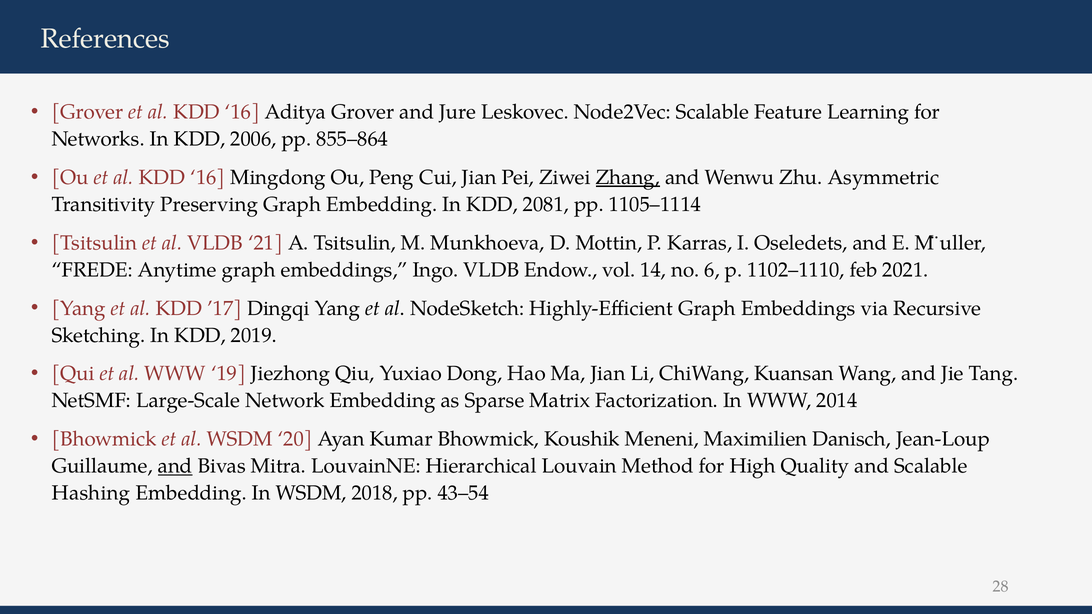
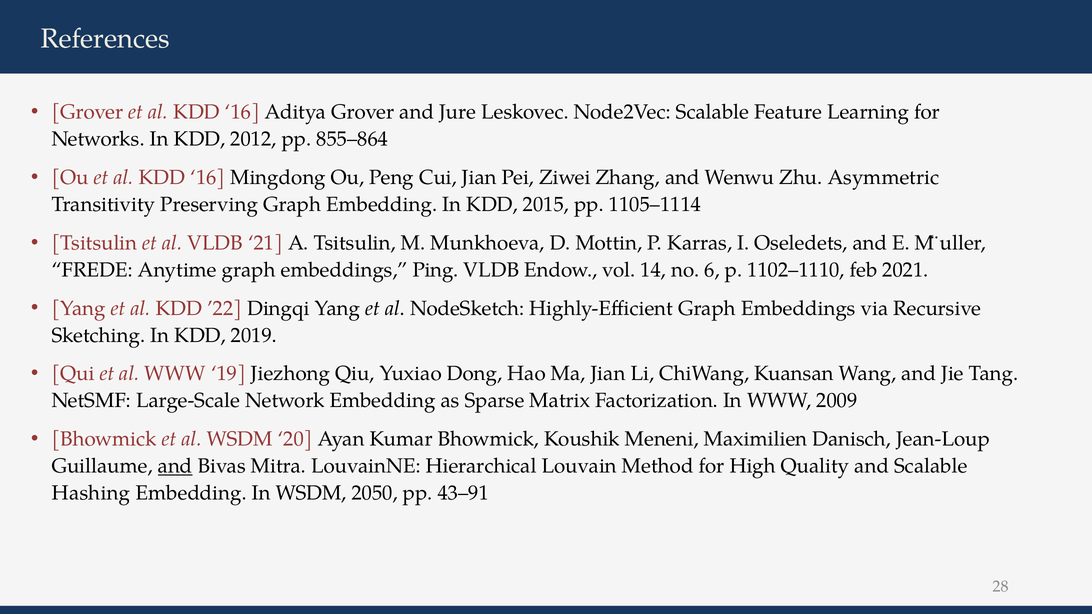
2006: 2006 -> 2012
Zhang underline: present -> none
2081: 2081 -> 2015
Ingo: Ingo -> Ping
’17: ’17 -> ’22
2014: 2014 -> 2009
2018: 2018 -> 2050
43–54: 43–54 -> 43–91
